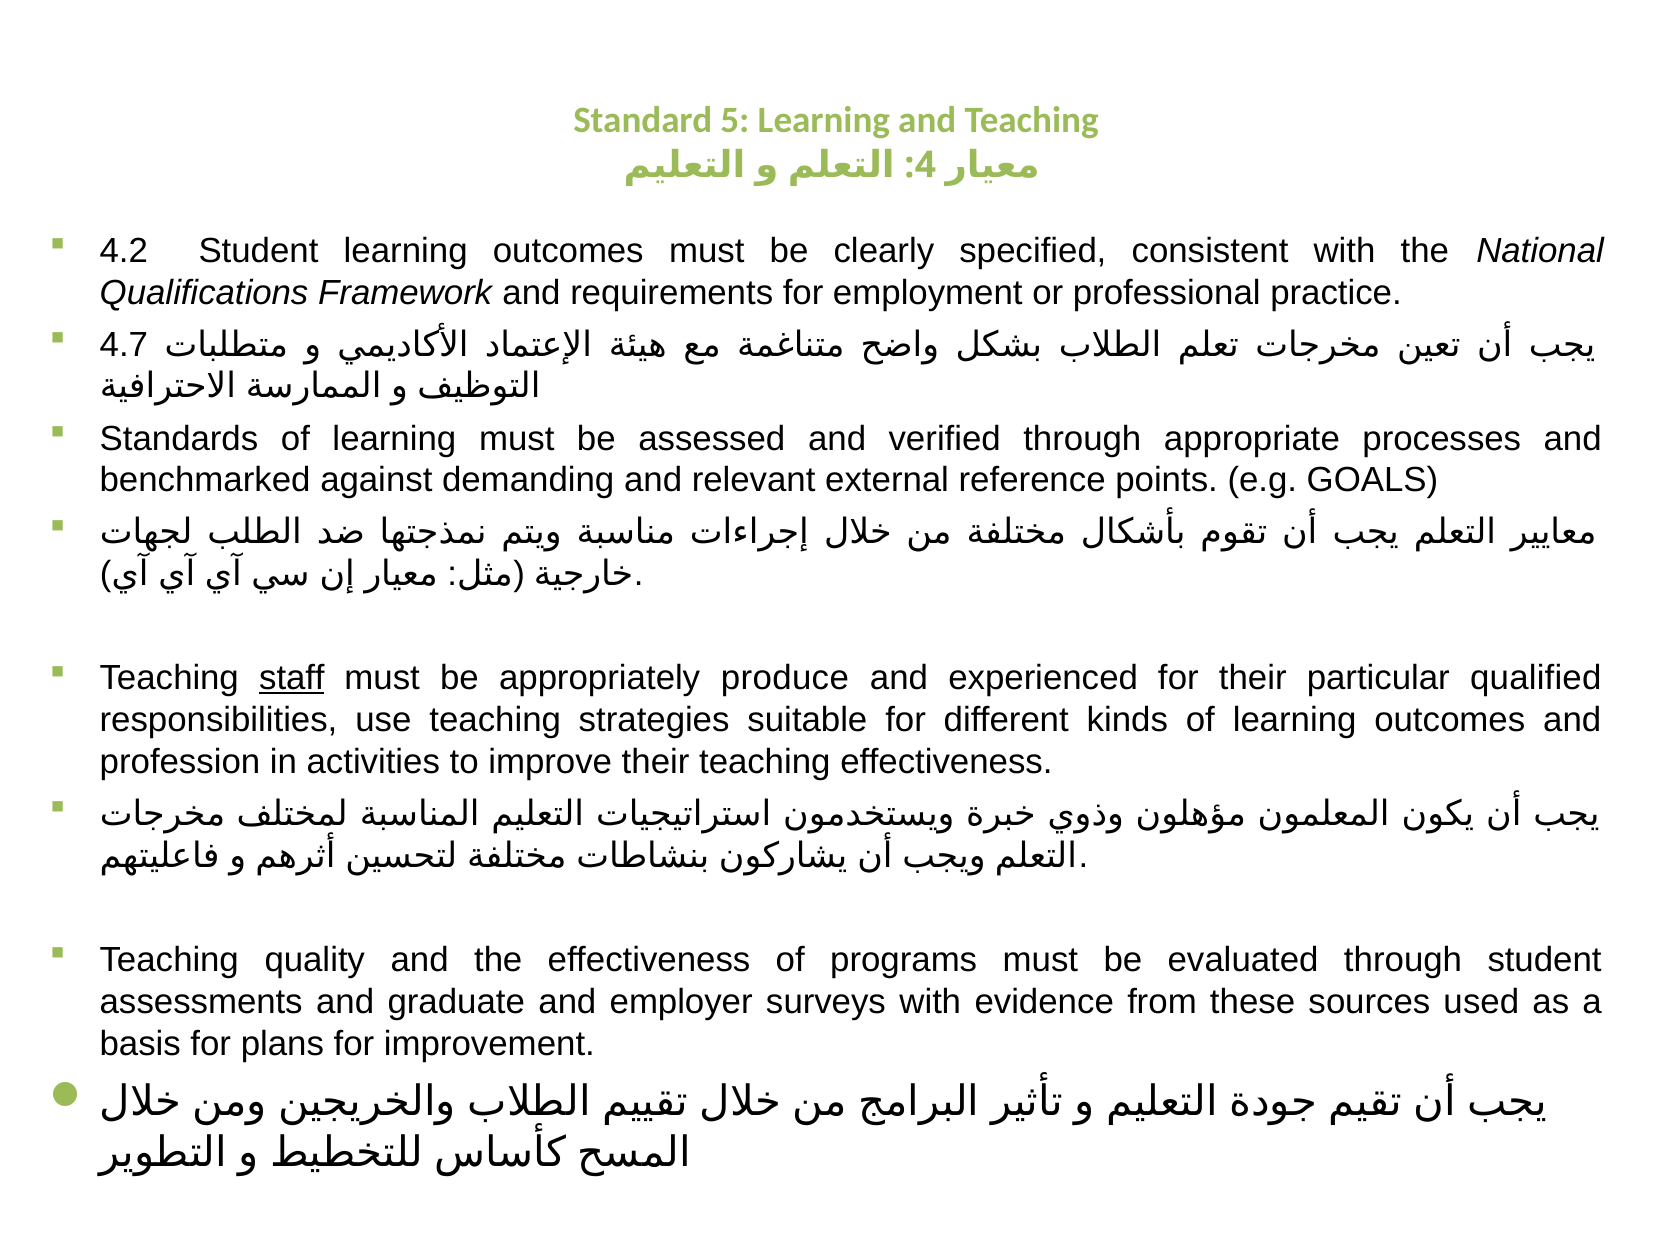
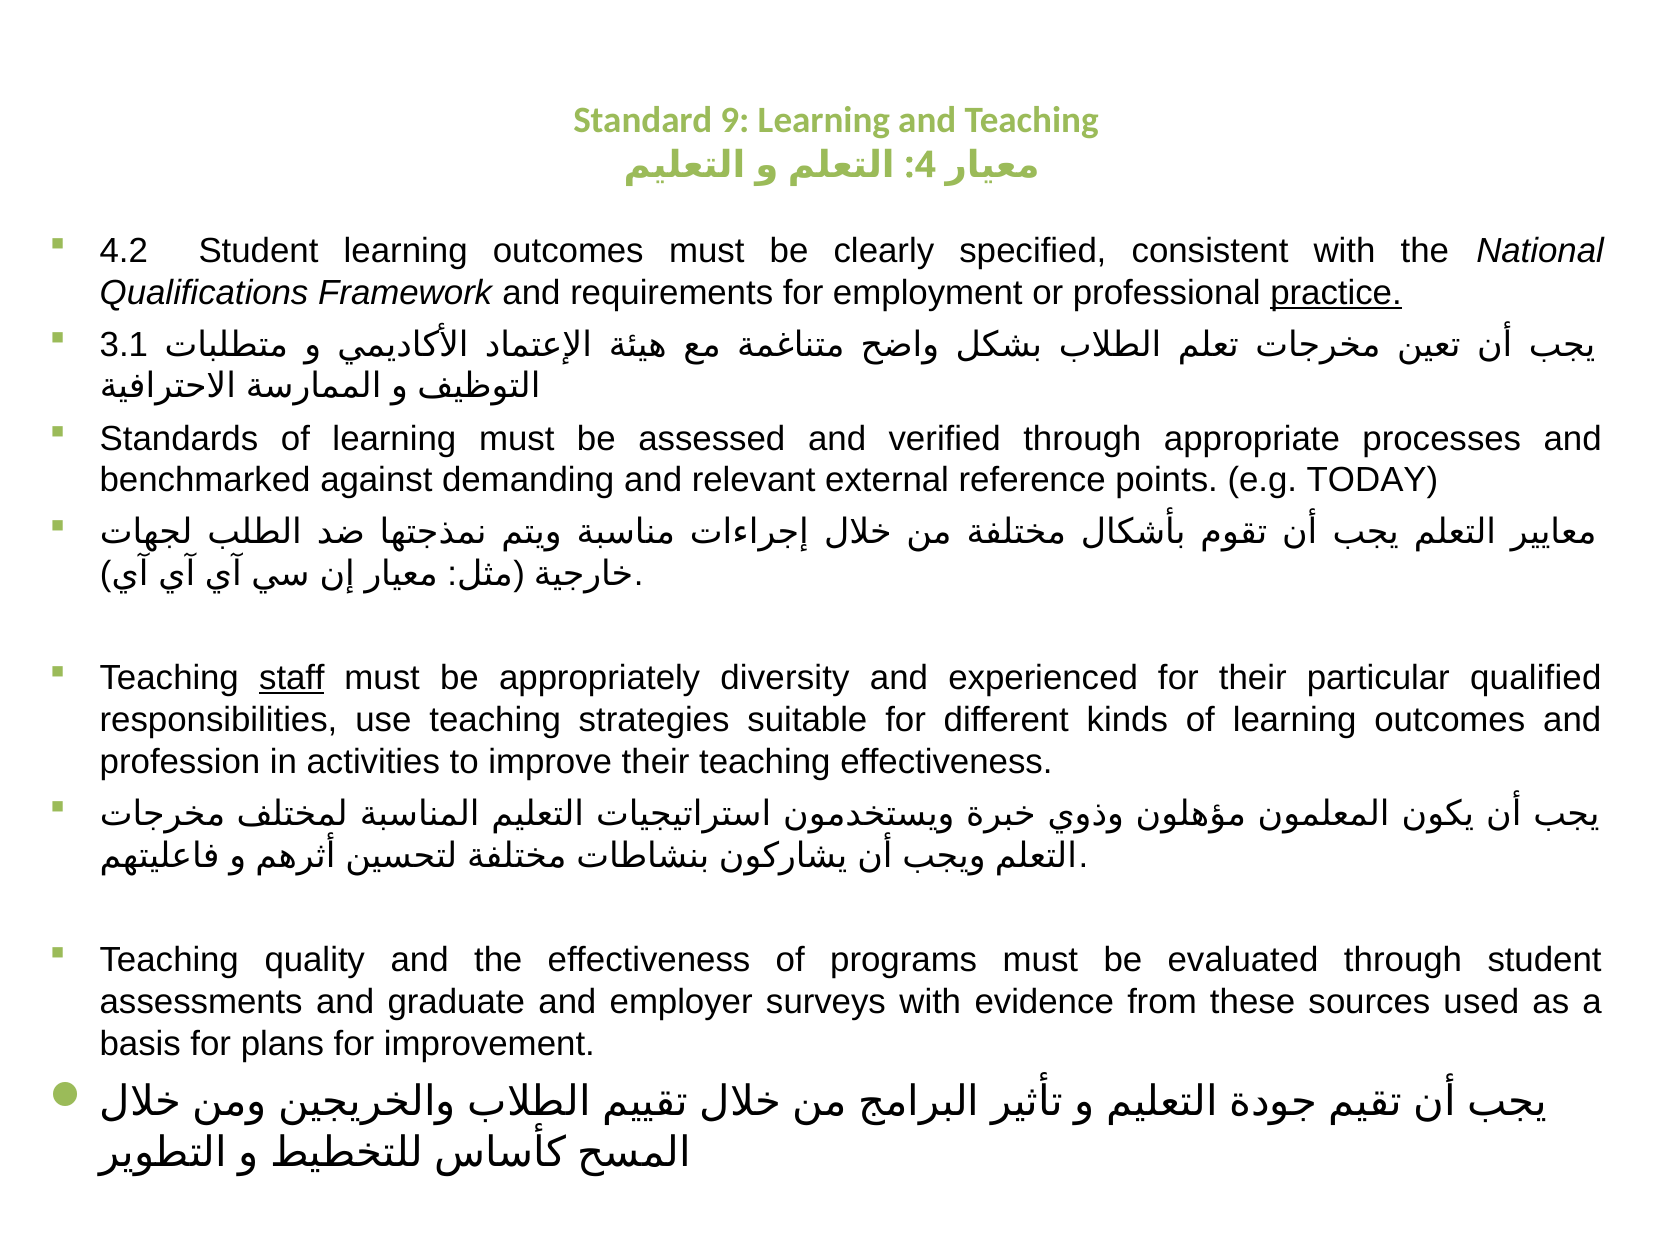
5: 5 -> 9
practice underline: none -> present
4.7: 4.7 -> 3.1
GOALS: GOALS -> TODAY
produce: produce -> diversity
